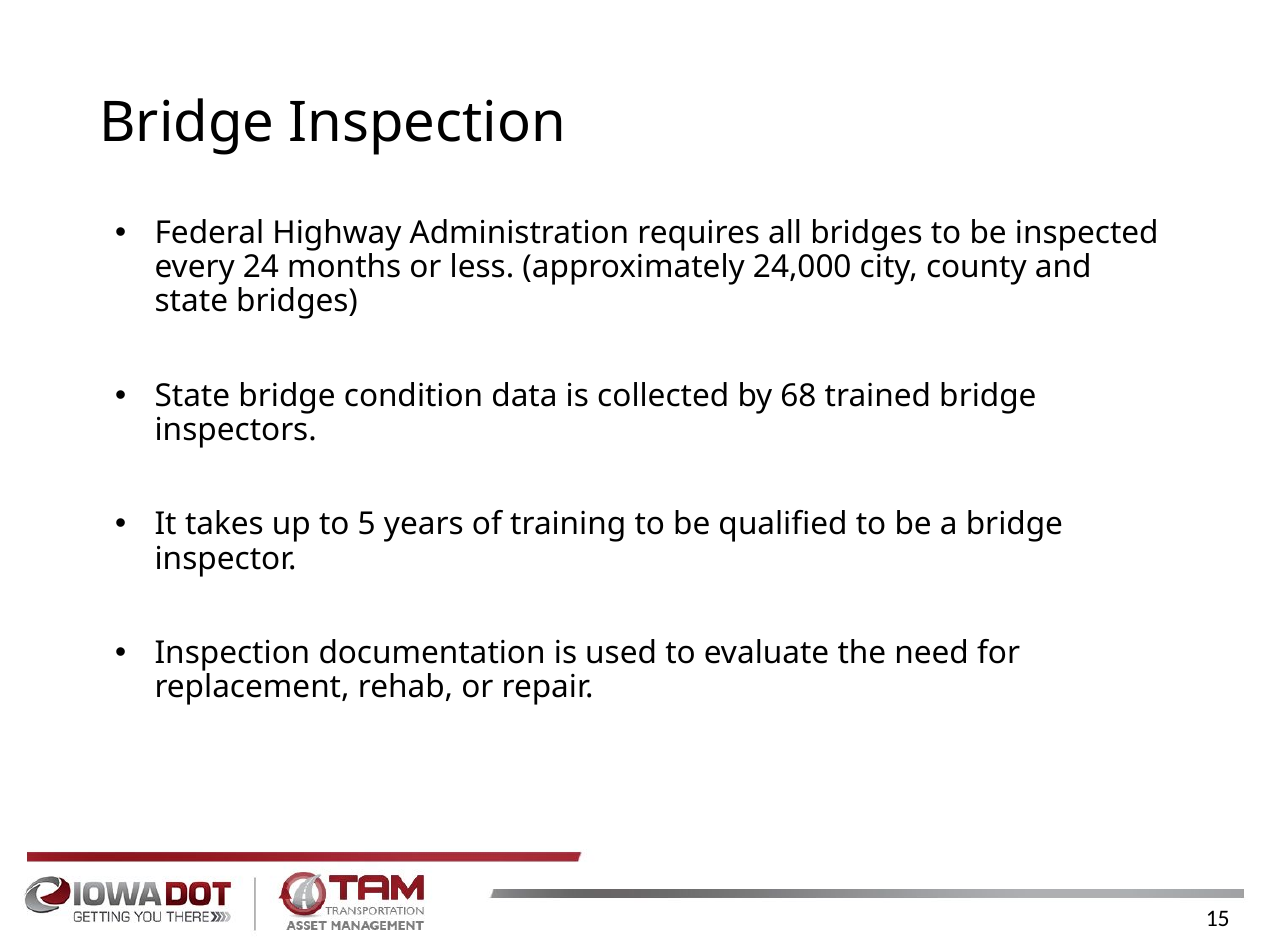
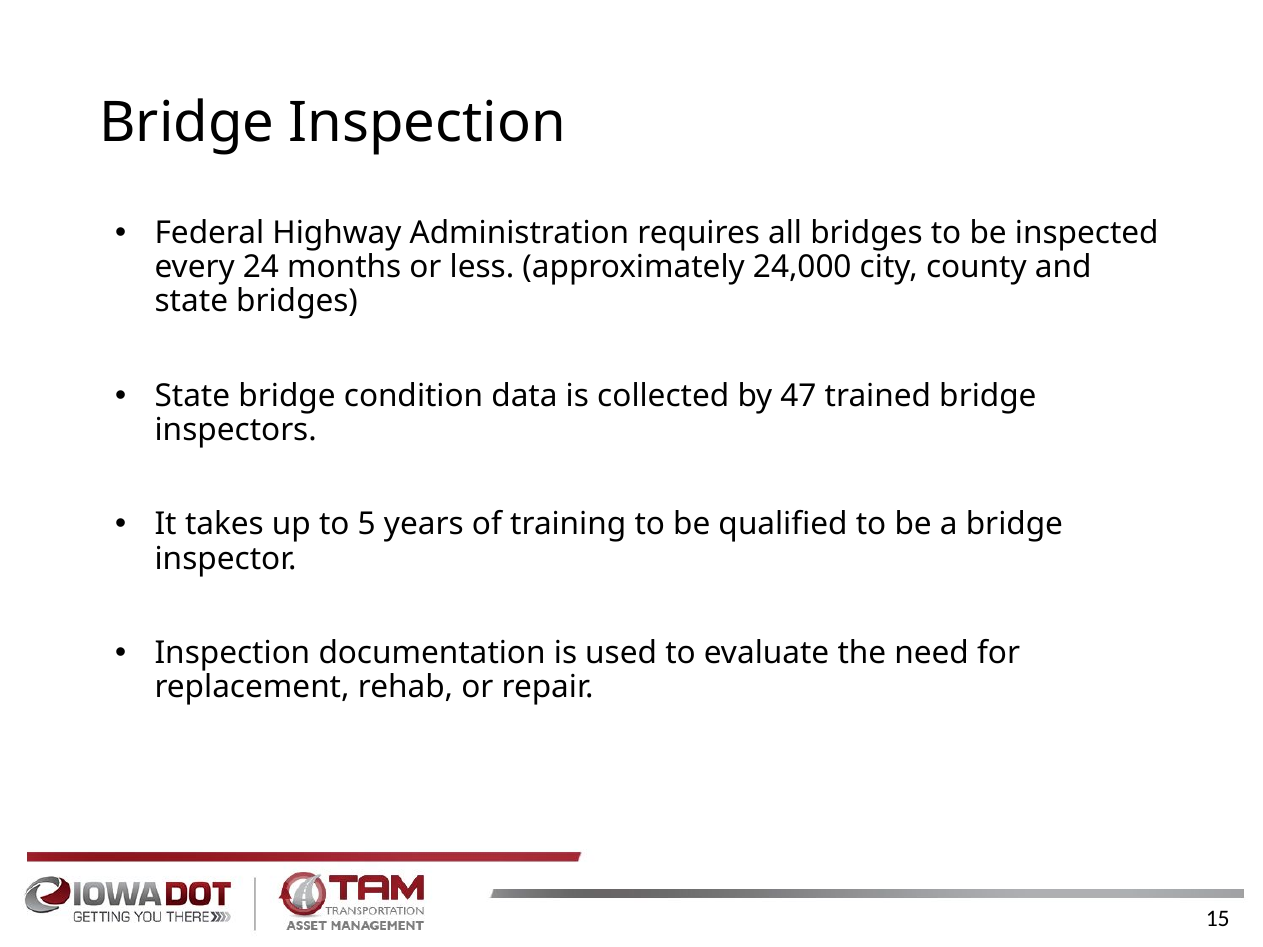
68: 68 -> 47
